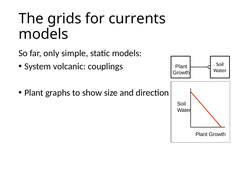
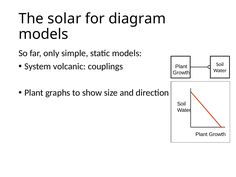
grids: grids -> solar
currents: currents -> diagram
